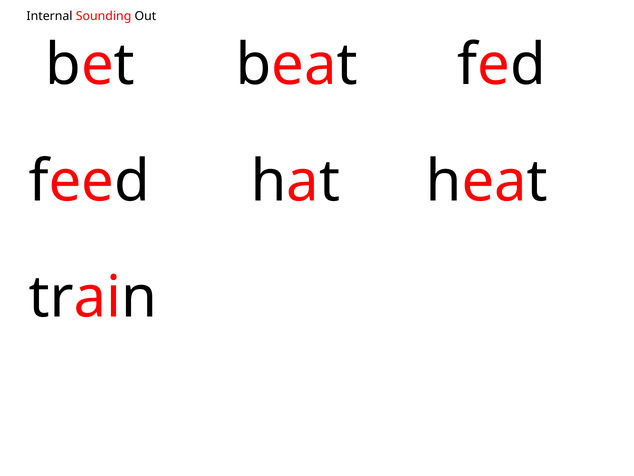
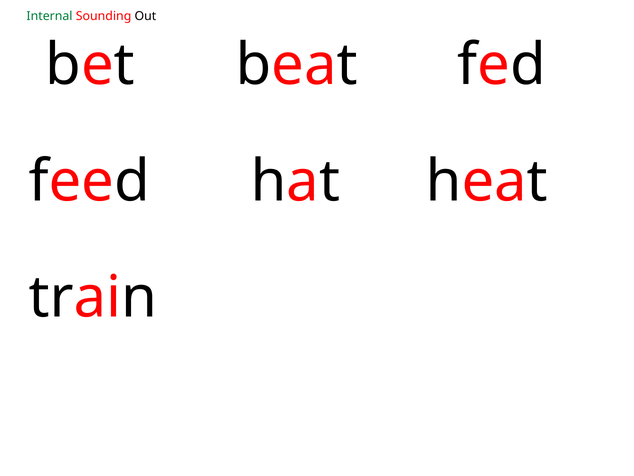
Internal colour: black -> green
